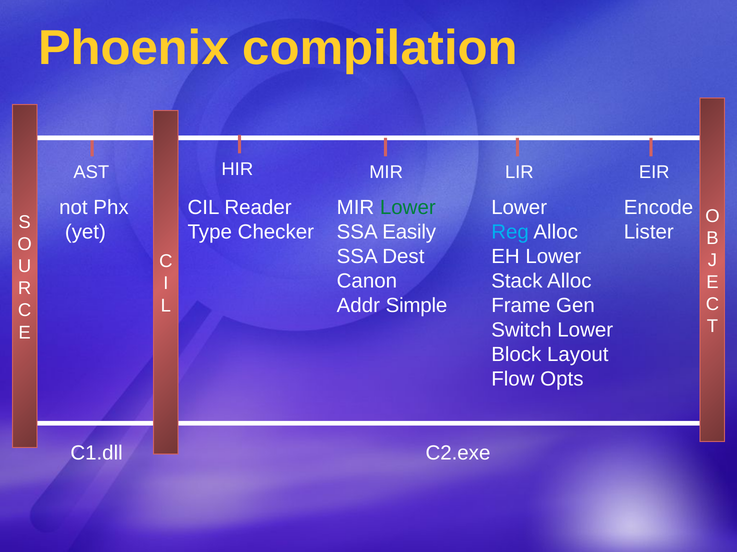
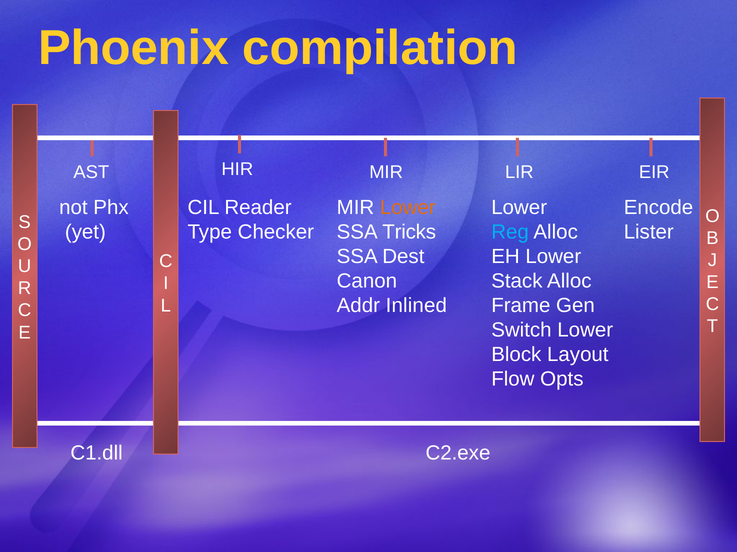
Lower at (408, 208) colour: green -> orange
Easily: Easily -> Tricks
Simple: Simple -> Inlined
